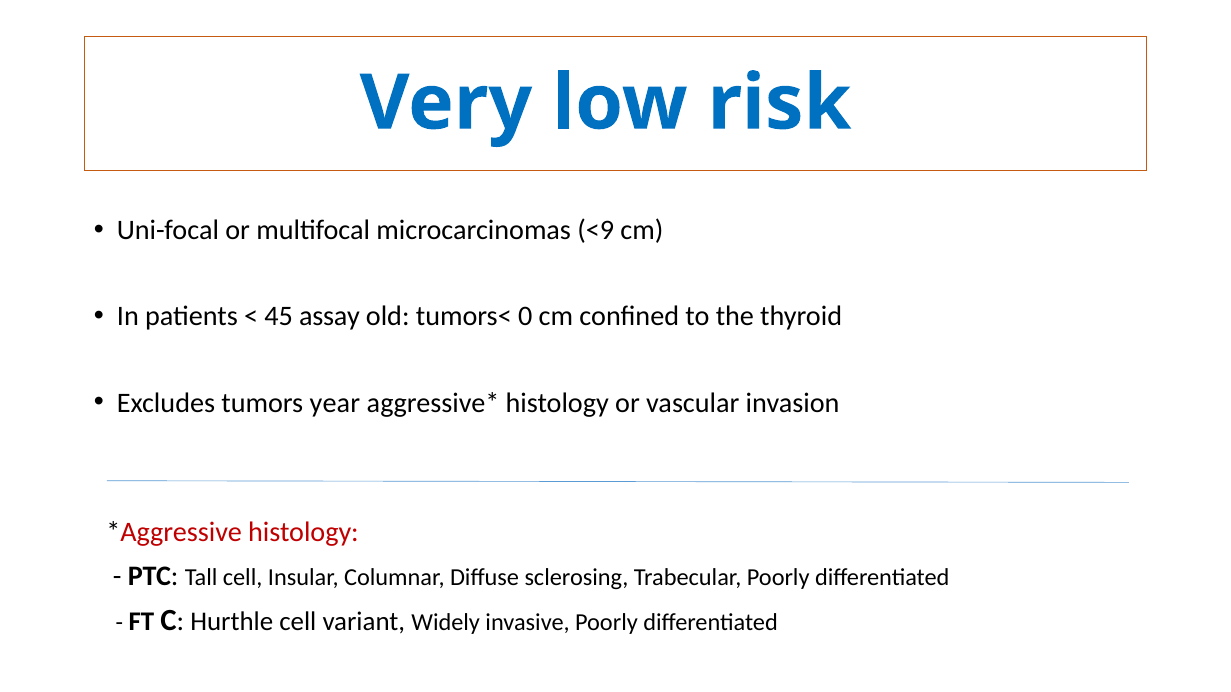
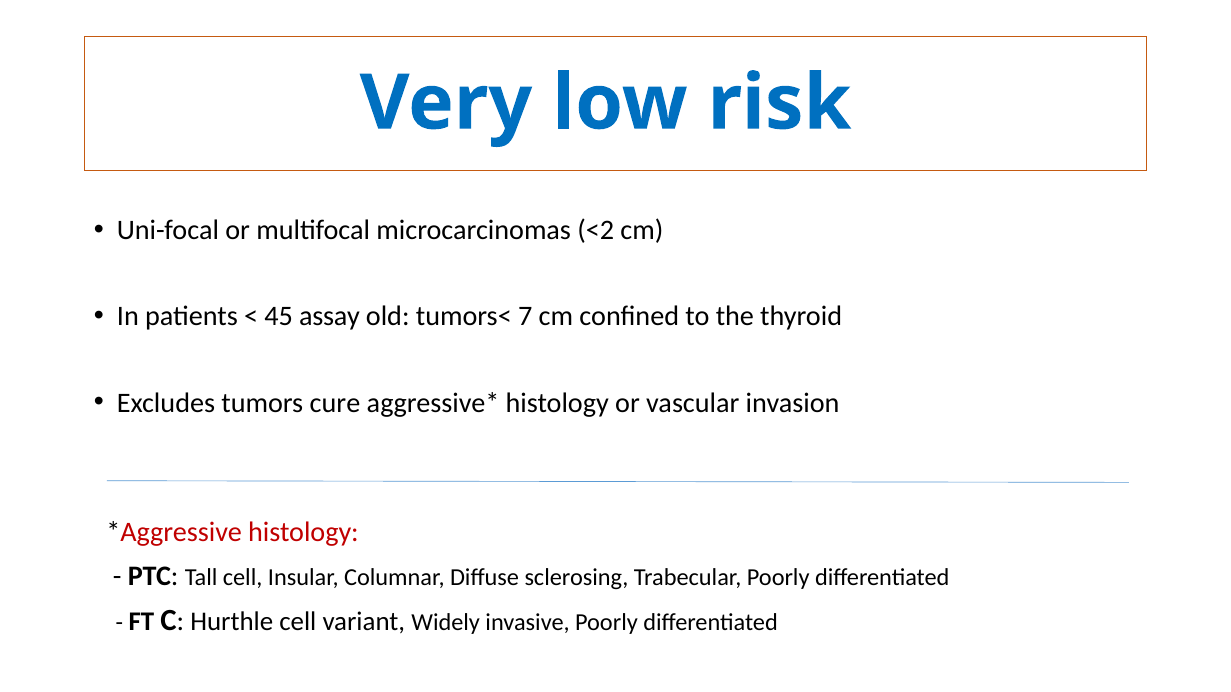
<9: <9 -> <2
0: 0 -> 7
year: year -> cure
